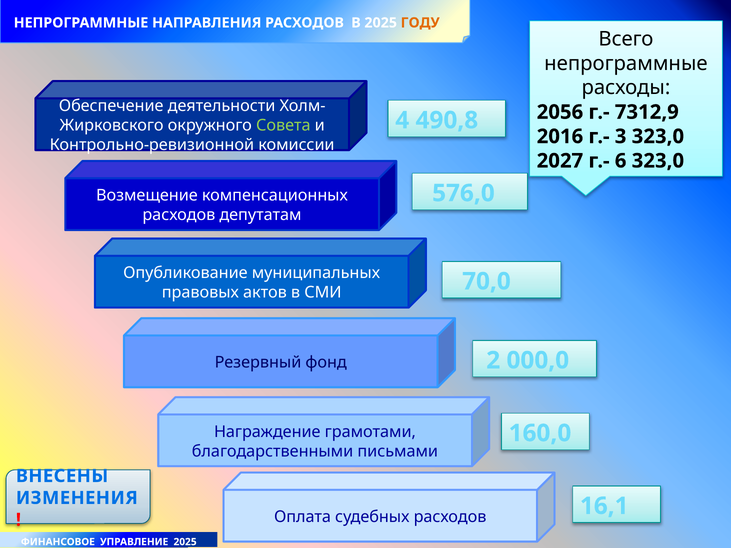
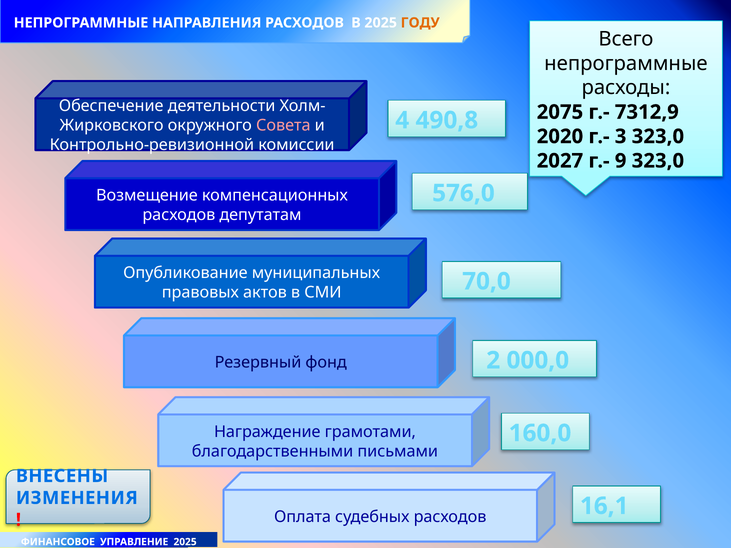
2056: 2056 -> 2075
Совета colour: light green -> pink
2016: 2016 -> 2020
6: 6 -> 9
